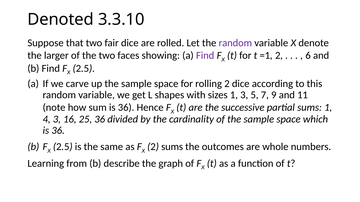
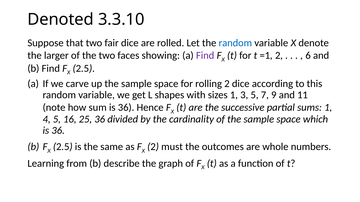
random at (235, 43) colour: purple -> blue
4 3: 3 -> 5
2 sums: sums -> must
